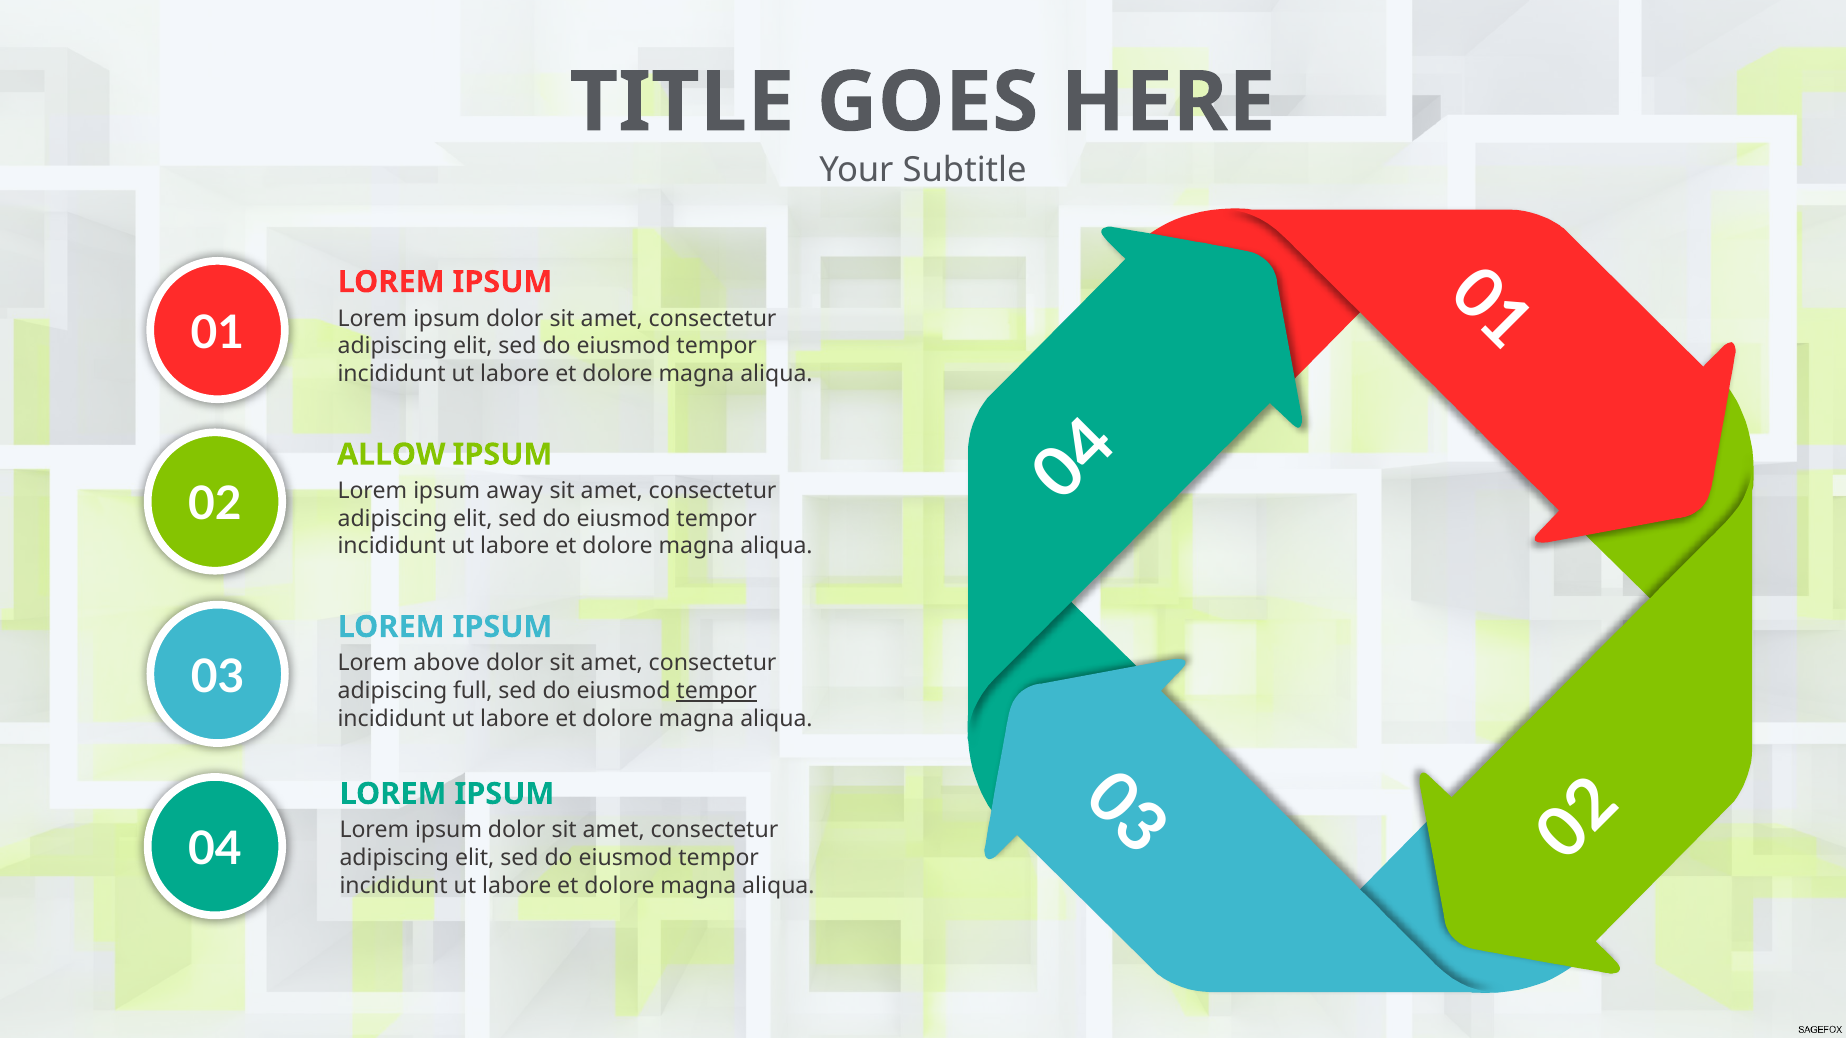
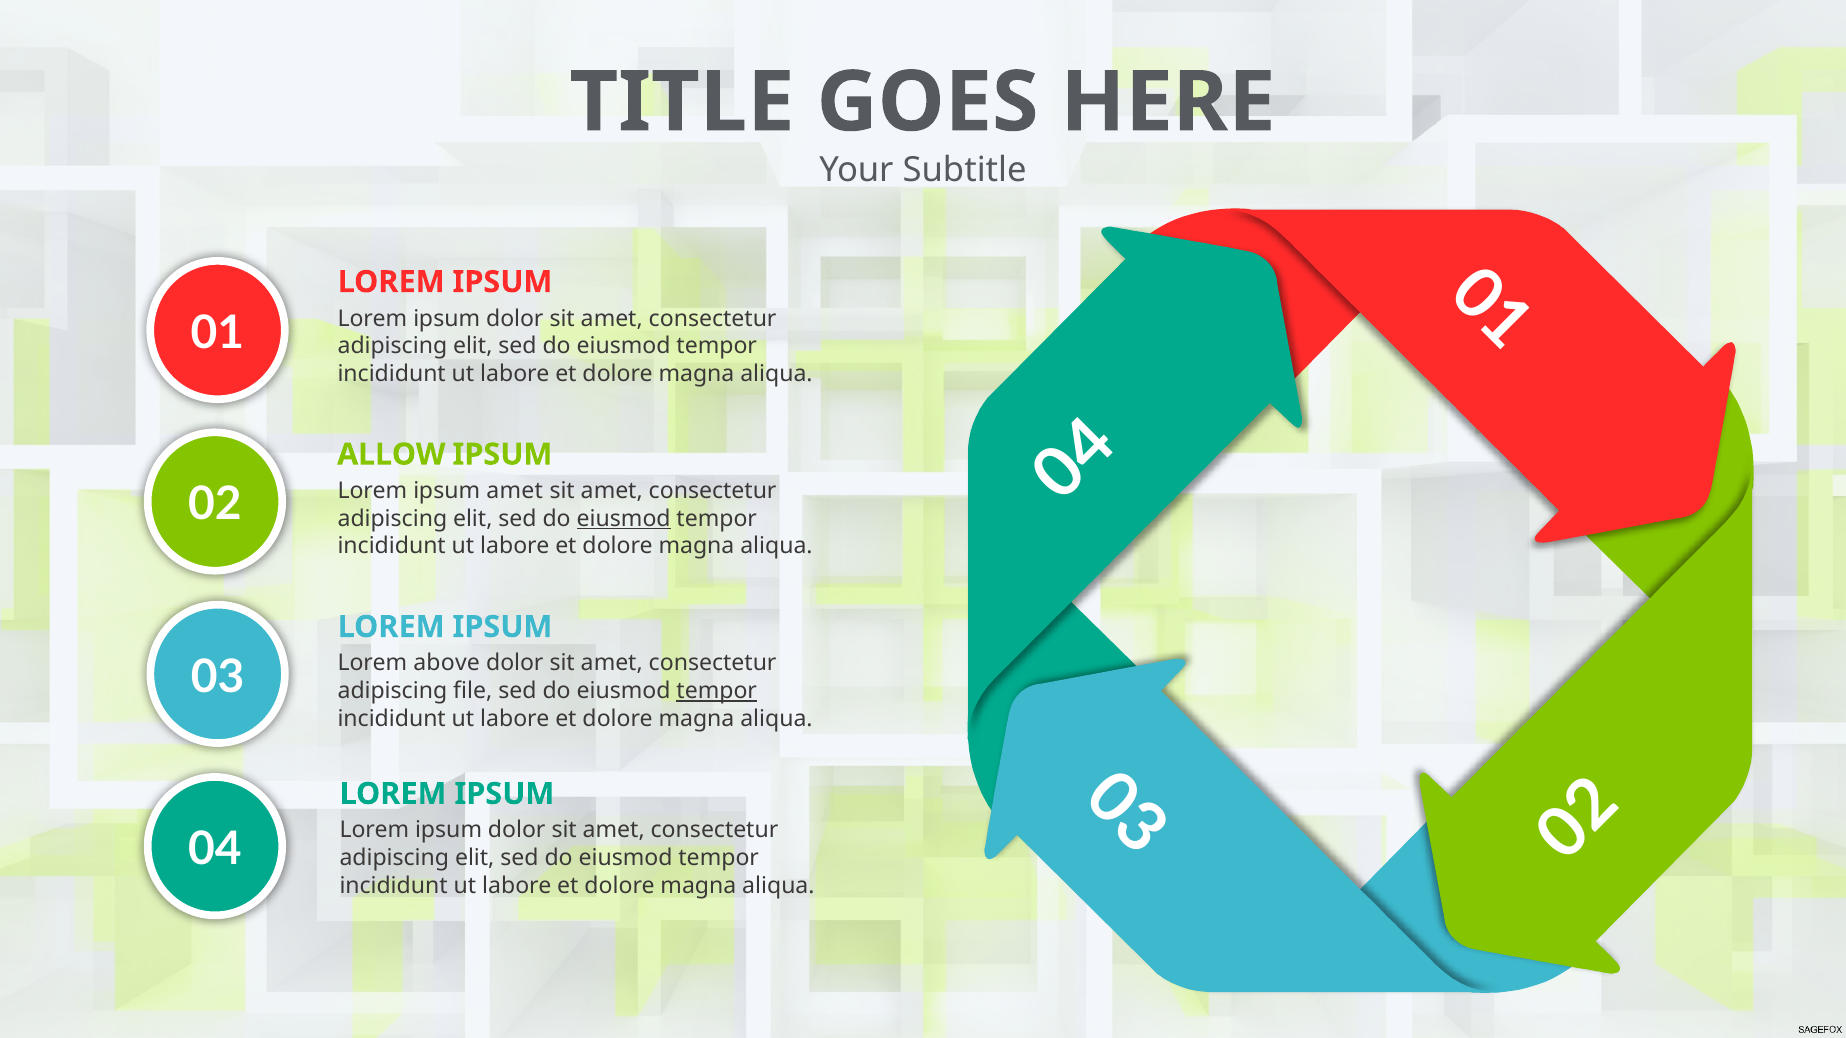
ipsum away: away -> amet
eiusmod at (624, 519) underline: none -> present
full: full -> file
